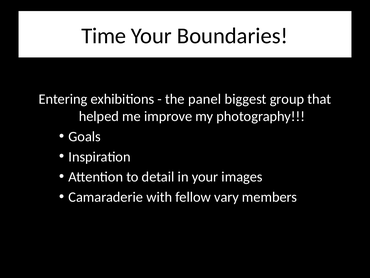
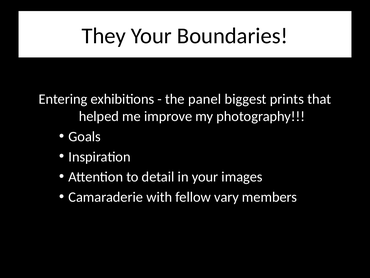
Time: Time -> They
group: group -> prints
